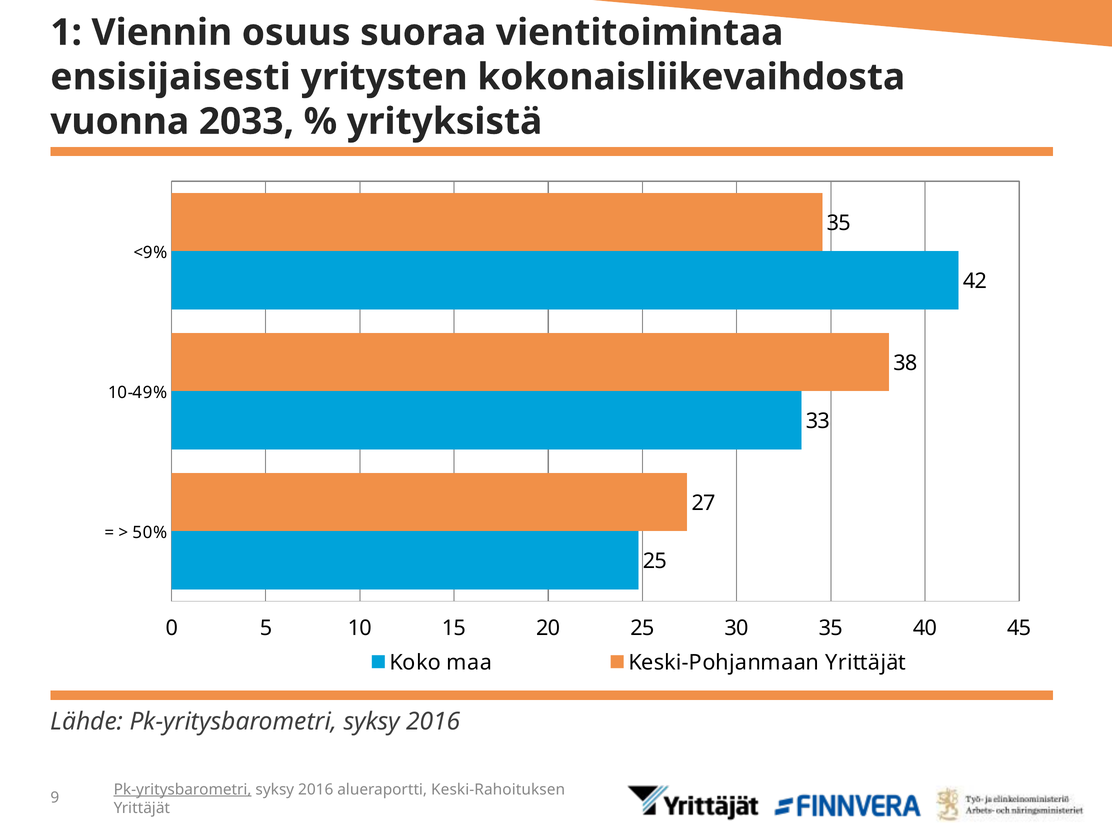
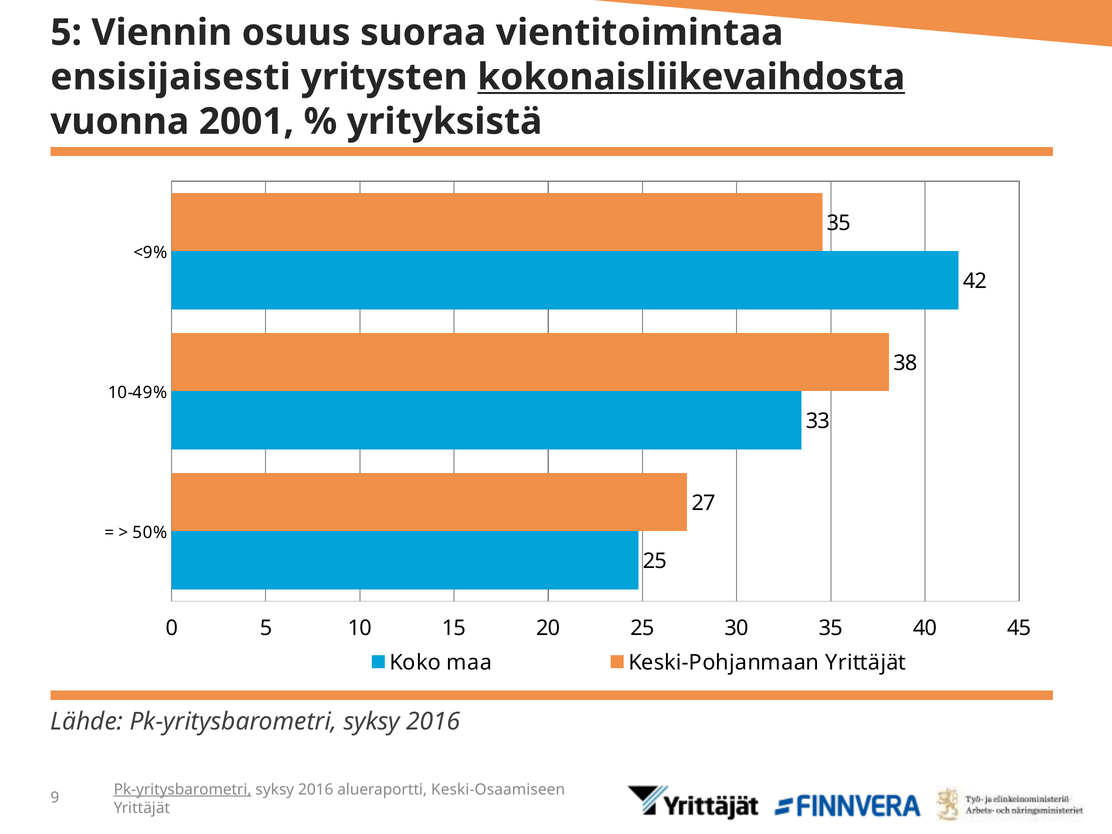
1 at (66, 33): 1 -> 5
kokonaisliikevaihdosta underline: none -> present
2033: 2033 -> 2001
Keski-Rahoituksen: Keski-Rahoituksen -> Keski-Osaamiseen
